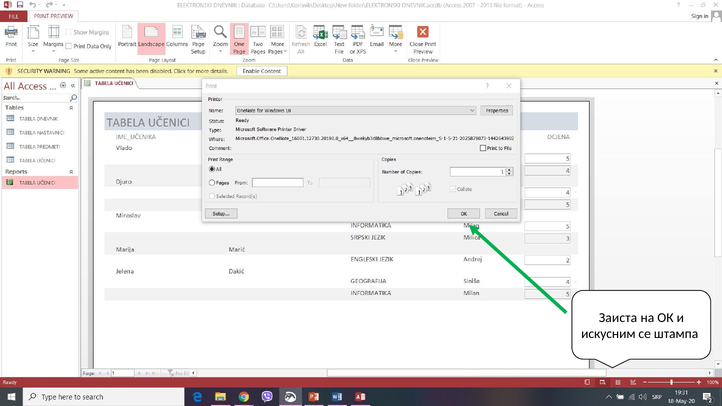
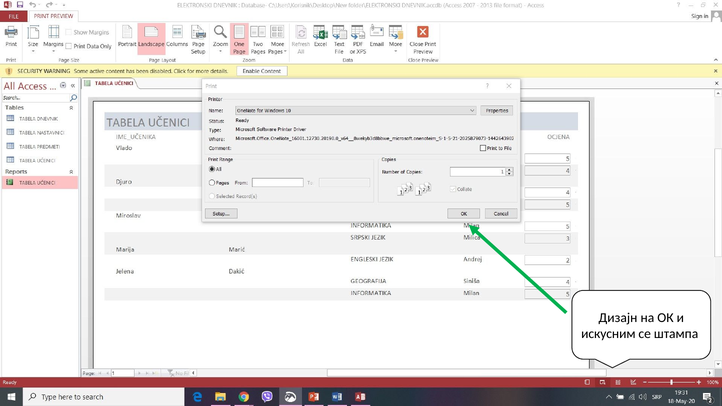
Заиста: Заиста -> Дизајн
